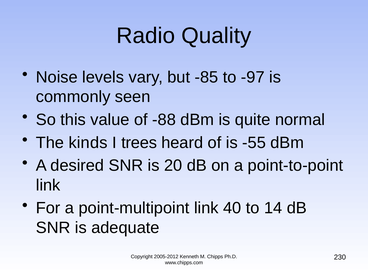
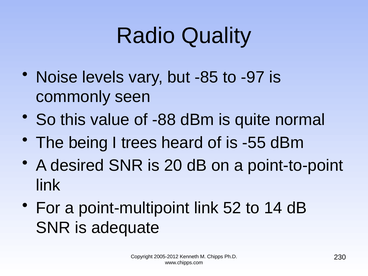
kinds: kinds -> being
40: 40 -> 52
